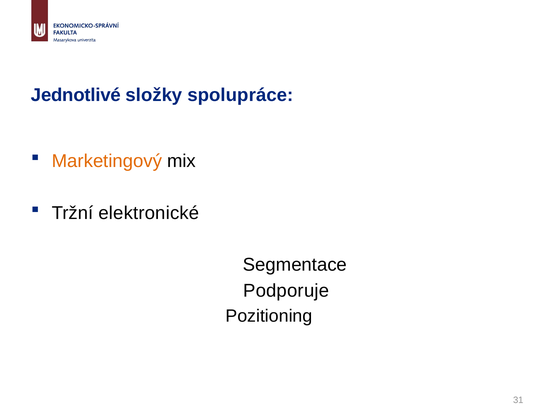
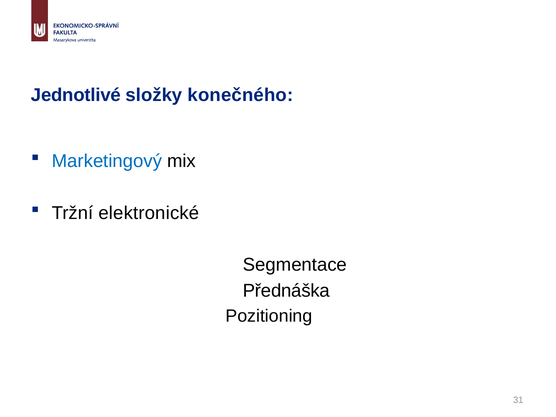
spolupráce: spolupráce -> konečného
Marketingový colour: orange -> blue
Podporuje: Podporuje -> Přednáška
